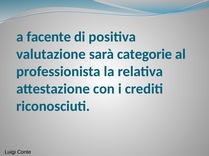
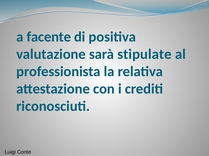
categorie: categorie -> stipulate
